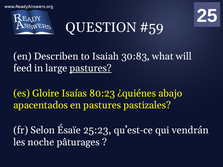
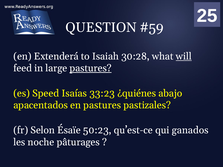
Describen: Describen -> Extenderá
30:83: 30:83 -> 30:28
will underline: none -> present
Gloire: Gloire -> Speed
80:23: 80:23 -> 33:23
25:23: 25:23 -> 50:23
vendrán: vendrán -> ganados
